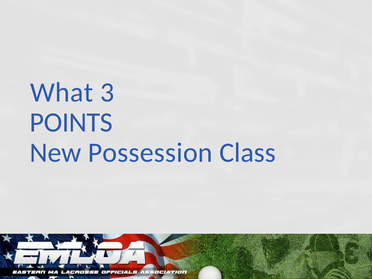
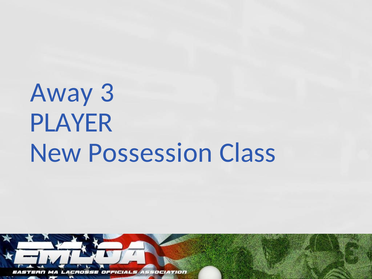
What: What -> Away
POINTS: POINTS -> PLAYER
